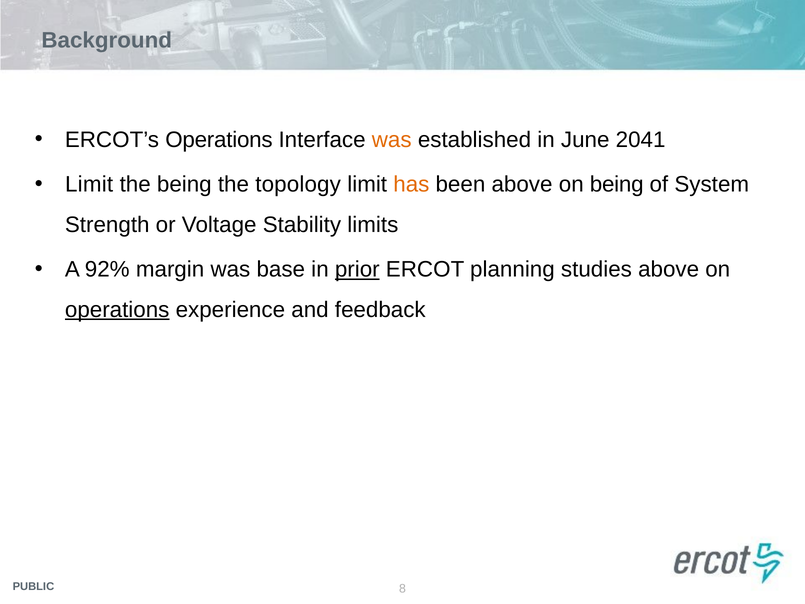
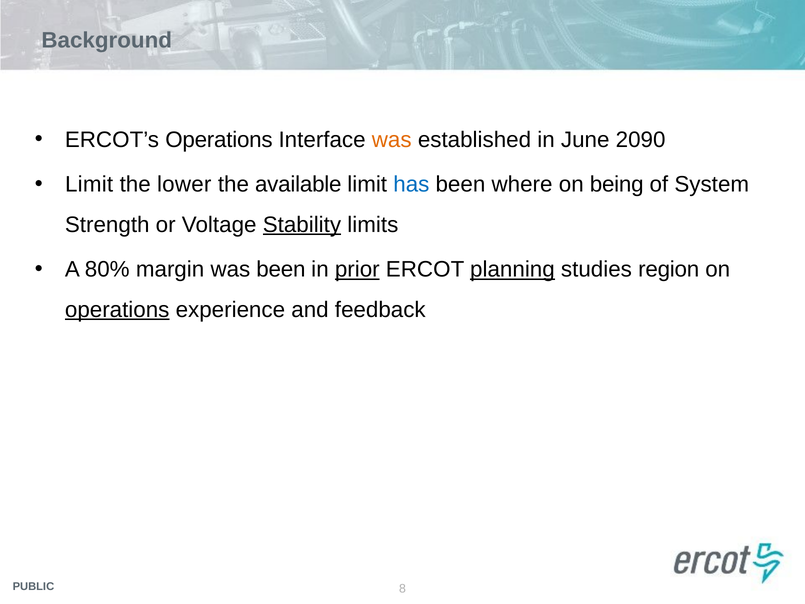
2041: 2041 -> 2090
the being: being -> lower
topology: topology -> available
has colour: orange -> blue
been above: above -> where
Stability underline: none -> present
92%: 92% -> 80%
was base: base -> been
planning underline: none -> present
studies above: above -> region
